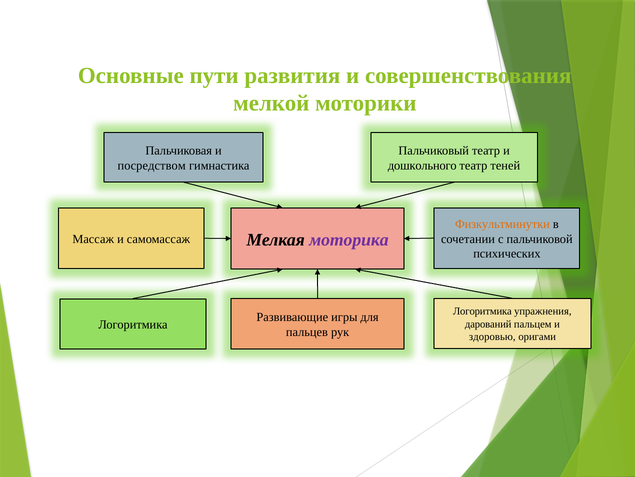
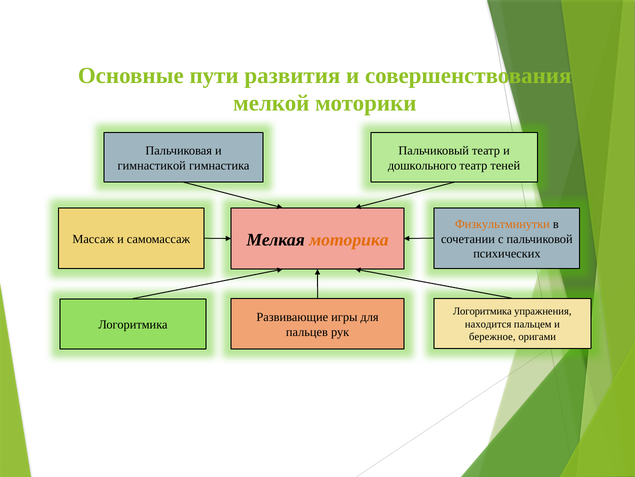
посредством: посредством -> гимнастикой
моторика colour: purple -> orange
дарований: дарований -> находится
здоровью: здоровью -> бережное
